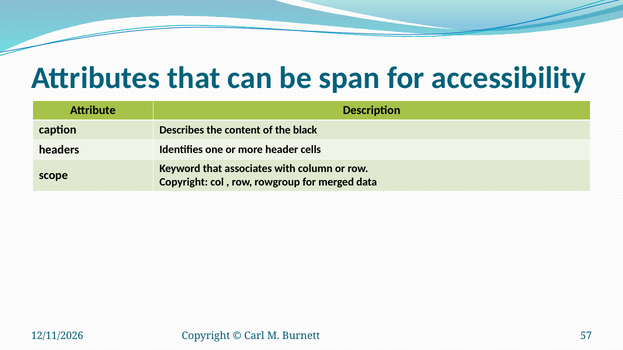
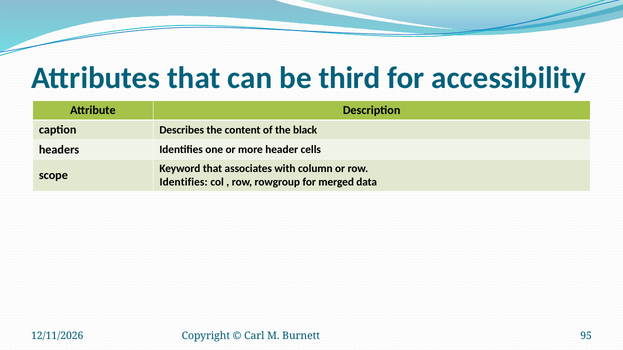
span: span -> third
Copyright at (184, 182): Copyright -> Identifies
57: 57 -> 95
